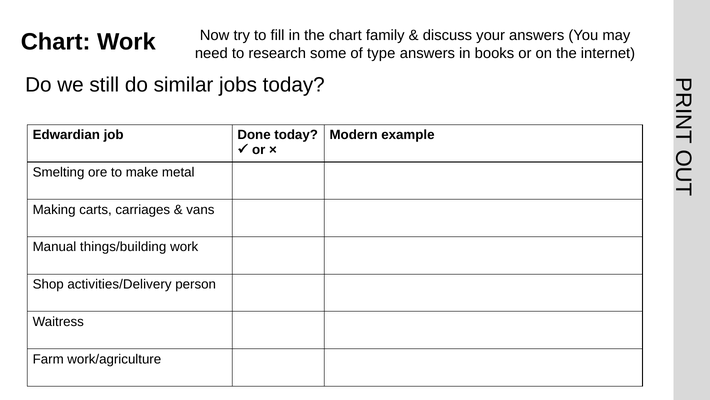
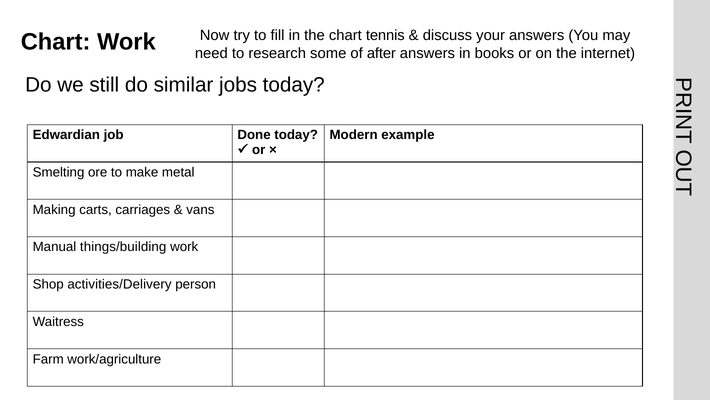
family: family -> tennis
type: type -> after
